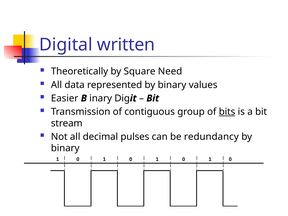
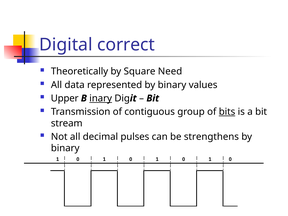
written: written -> correct
Easier: Easier -> Upper
inary underline: none -> present
redundancy: redundancy -> strengthens
